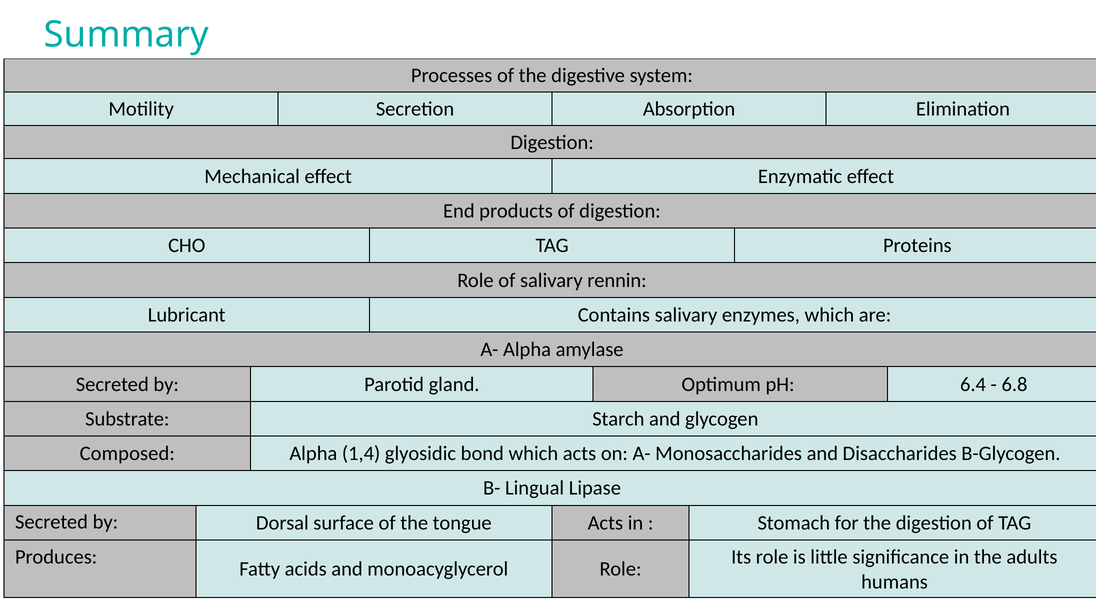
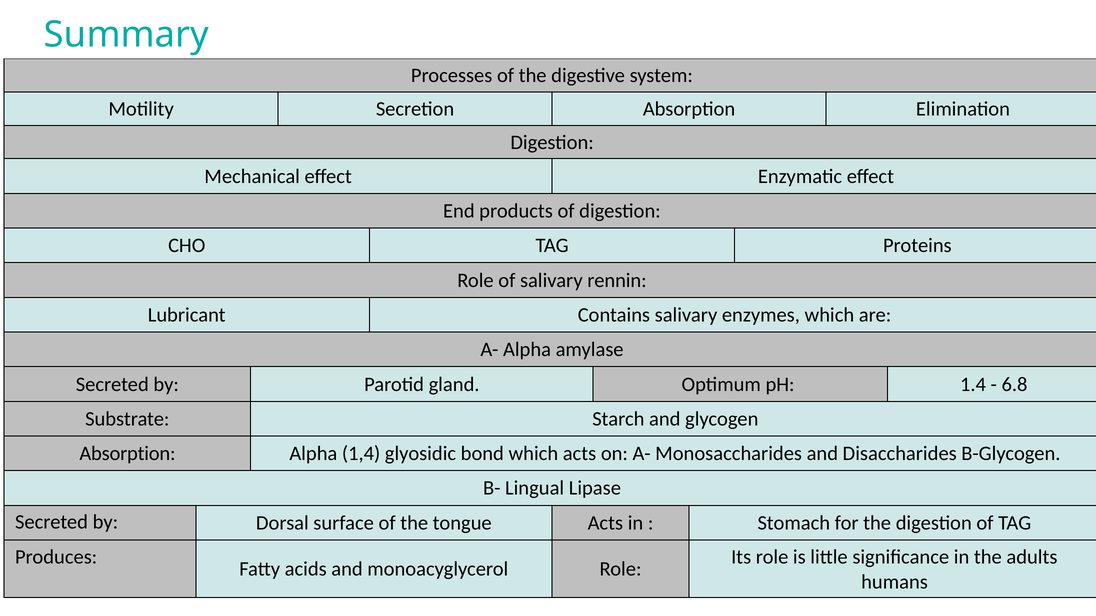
6.4: 6.4 -> 1.4
Composed at (127, 454): Composed -> Absorption
